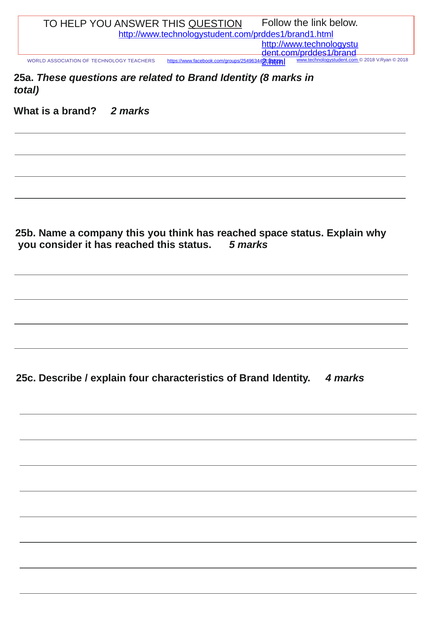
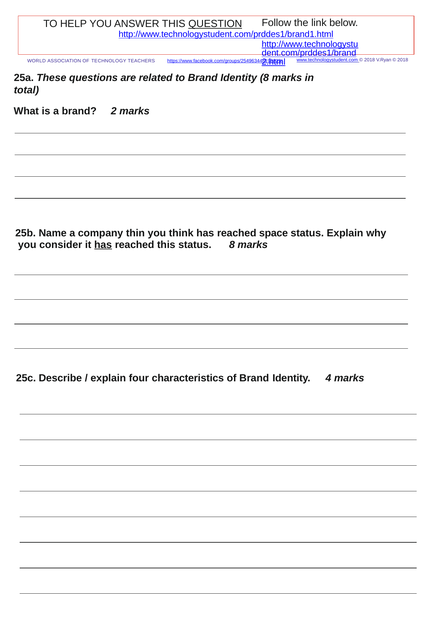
company this: this -> thin
has at (103, 245) underline: none -> present
status 5: 5 -> 8
